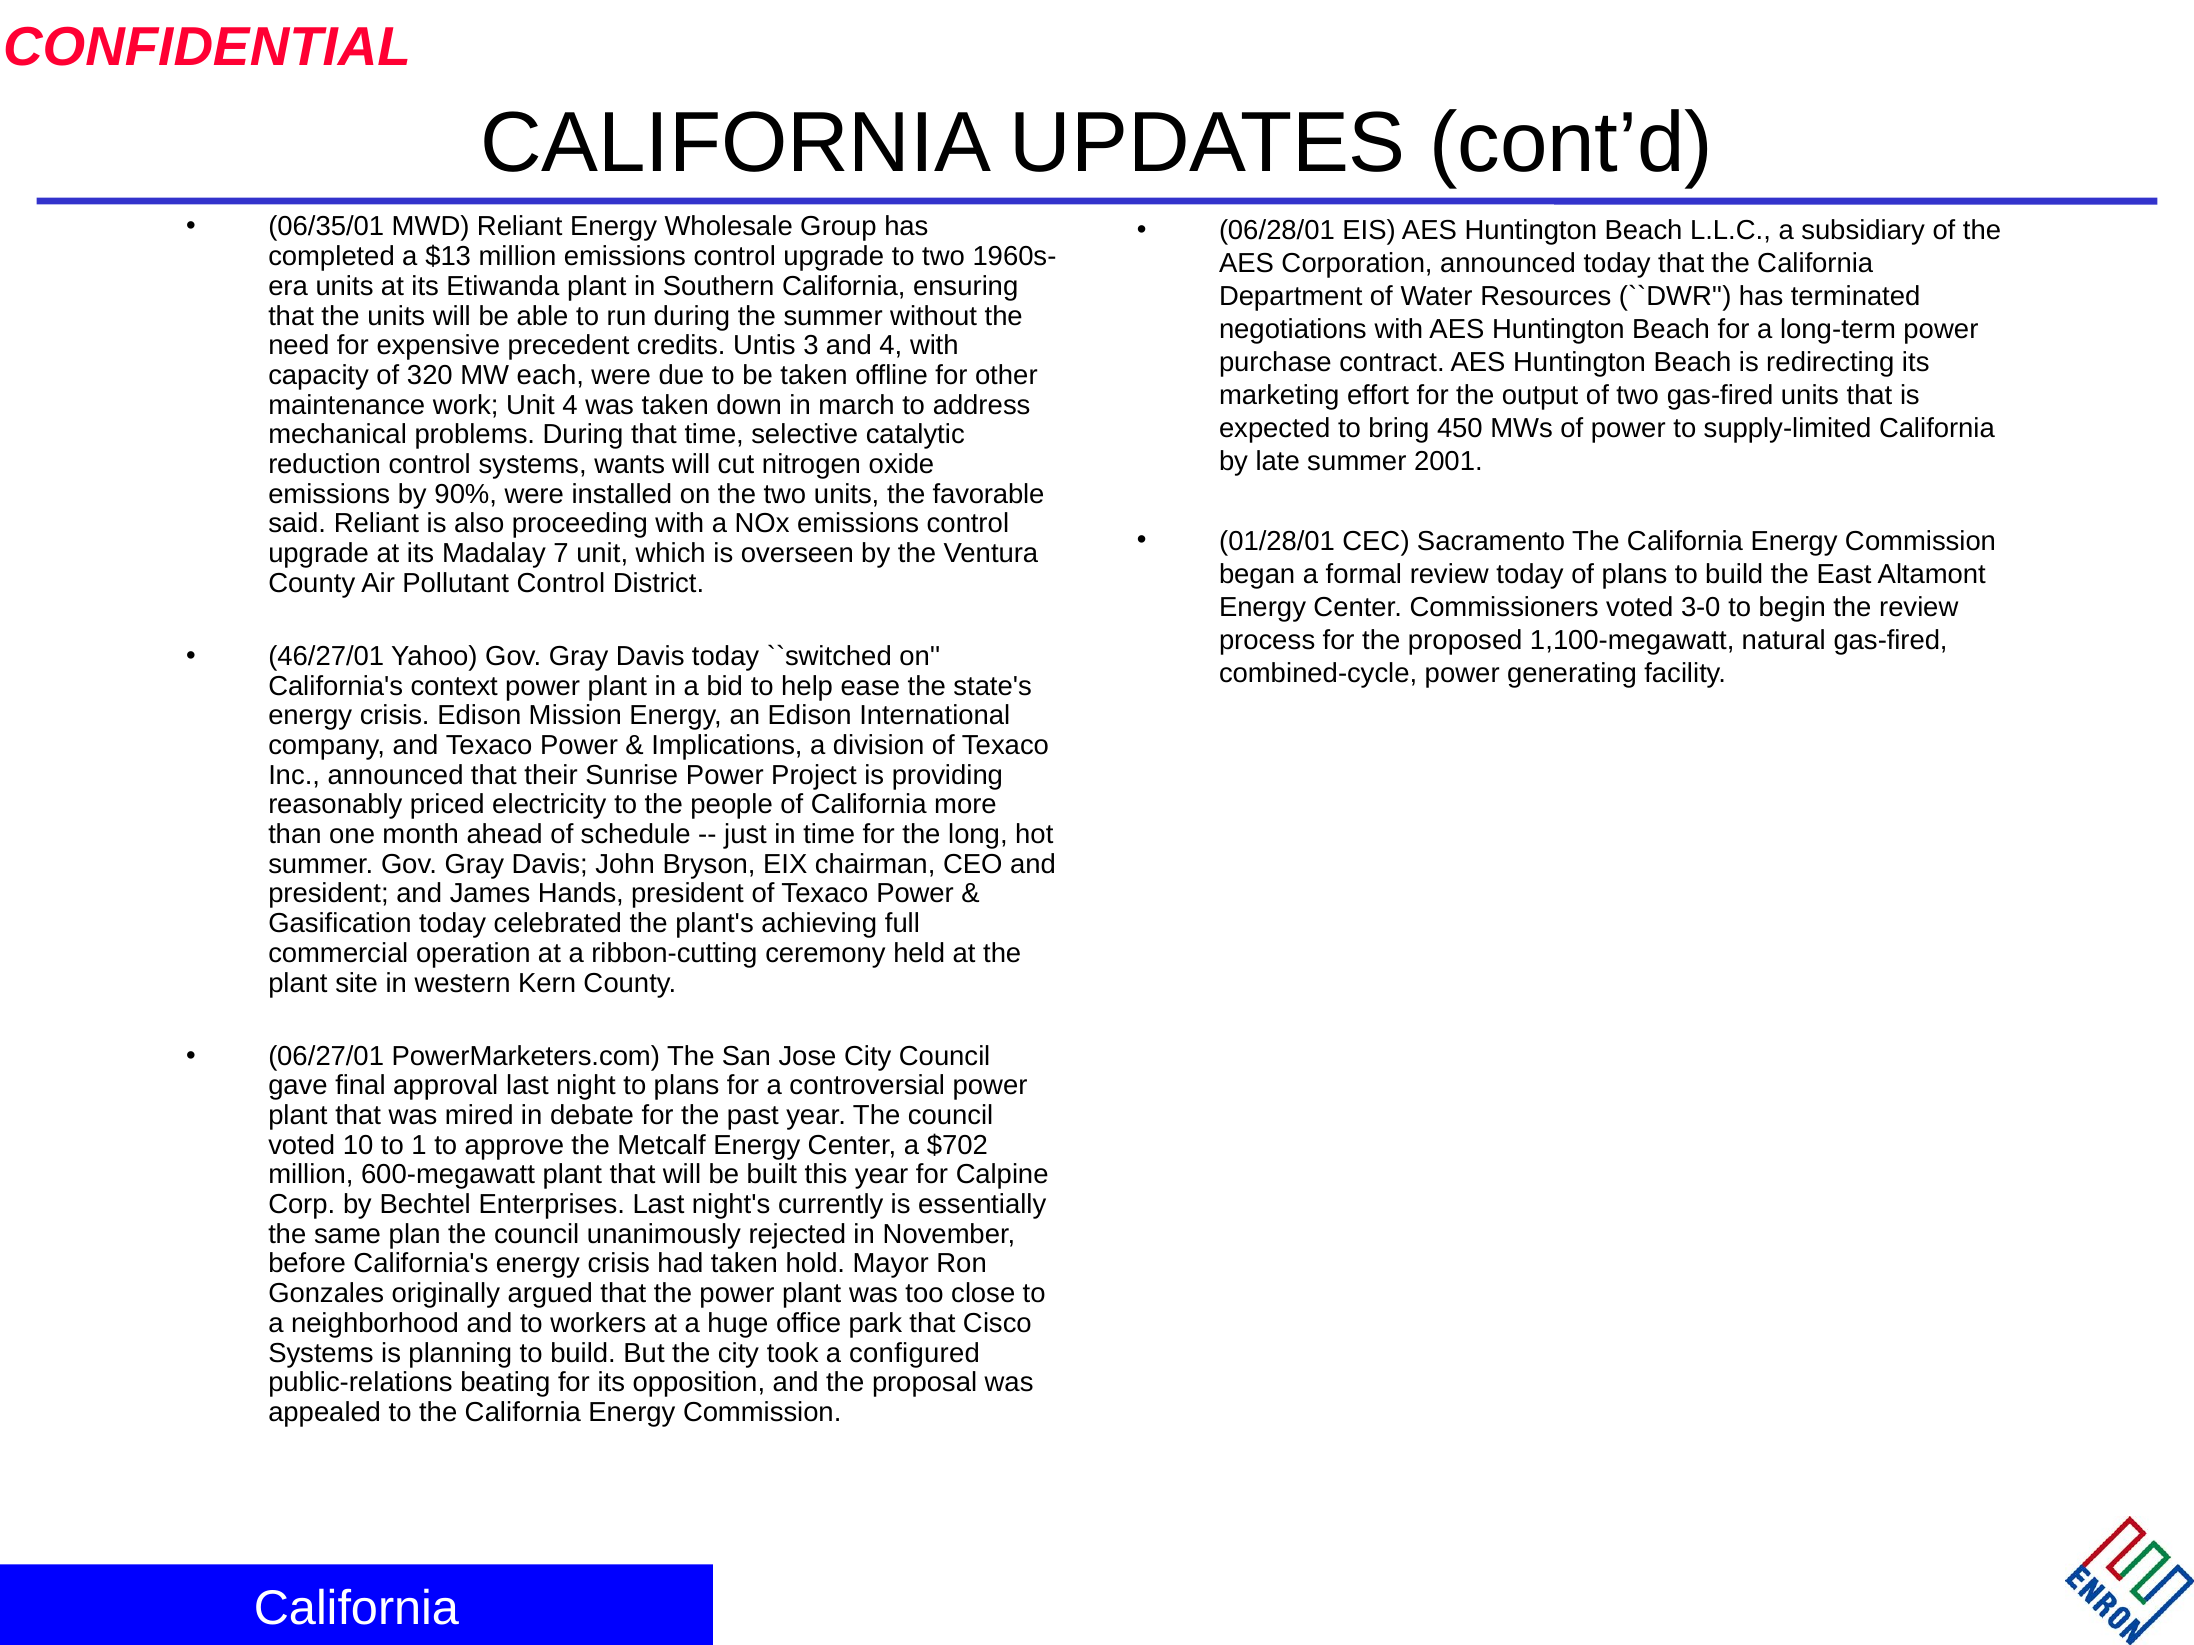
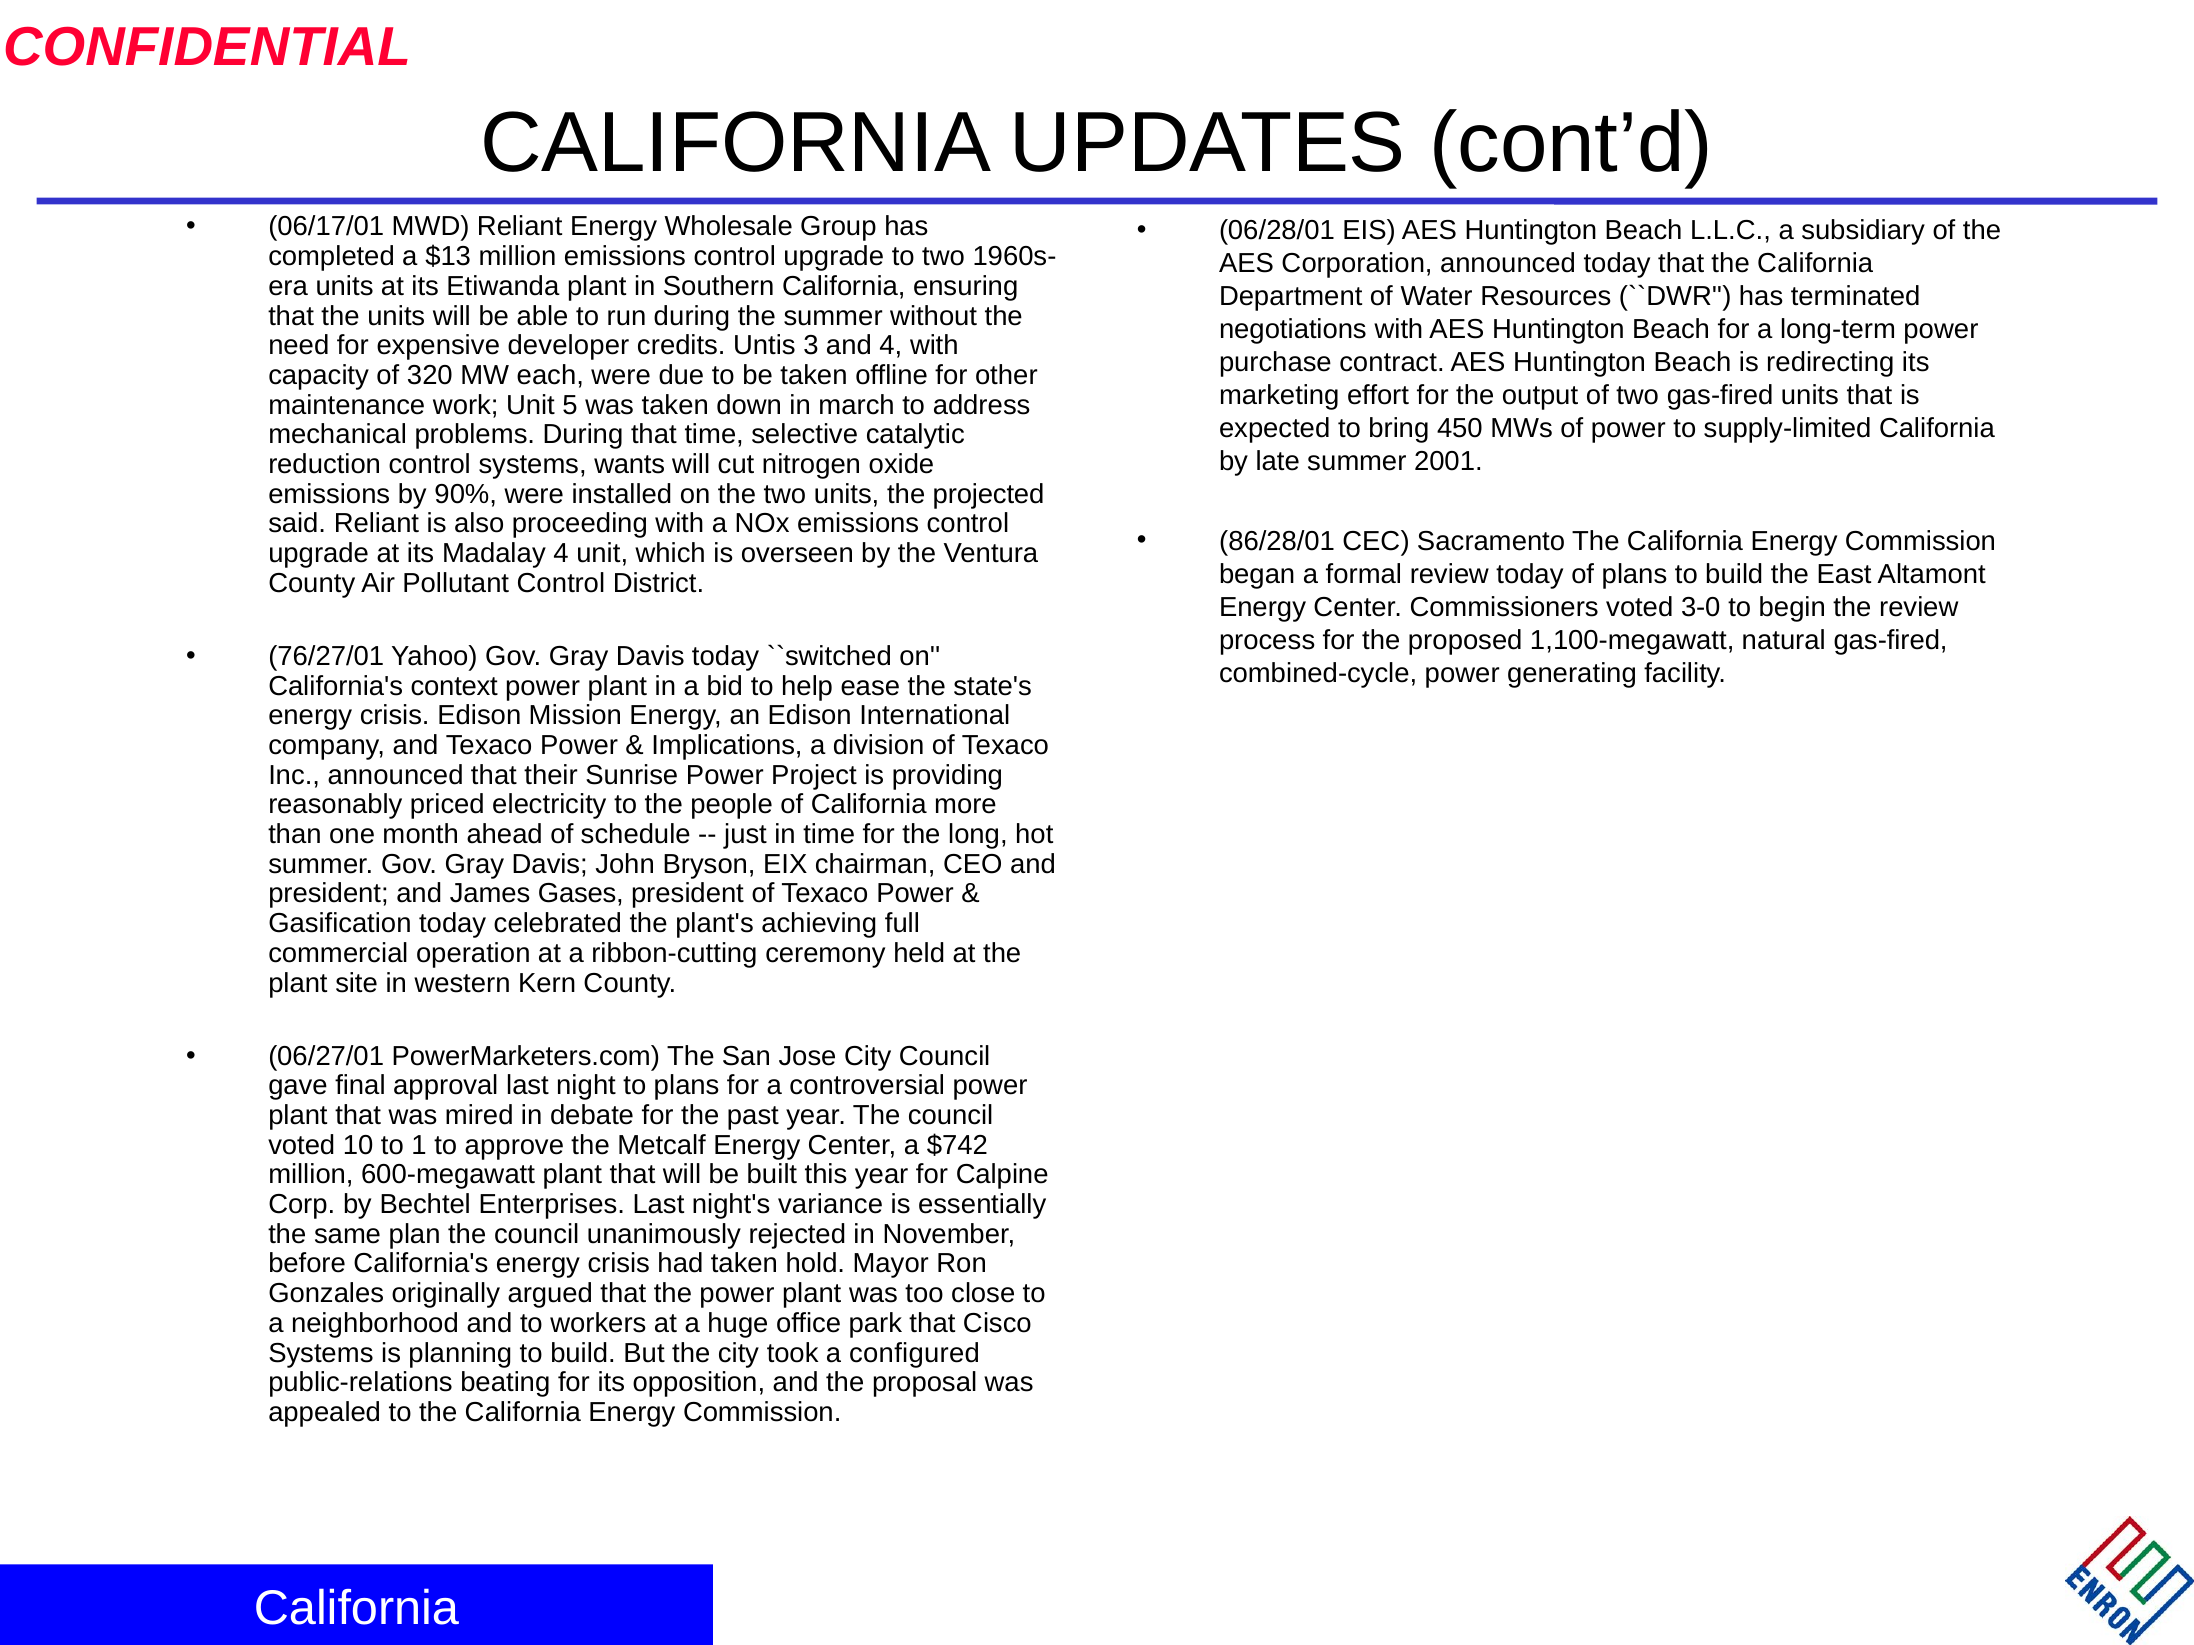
06/35/01: 06/35/01 -> 06/17/01
precedent: precedent -> developer
Unit 4: 4 -> 5
favorable: favorable -> projected
01/28/01: 01/28/01 -> 86/28/01
Madalay 7: 7 -> 4
46/27/01: 46/27/01 -> 76/27/01
Hands: Hands -> Gases
$702: $702 -> $742
currently: currently -> variance
